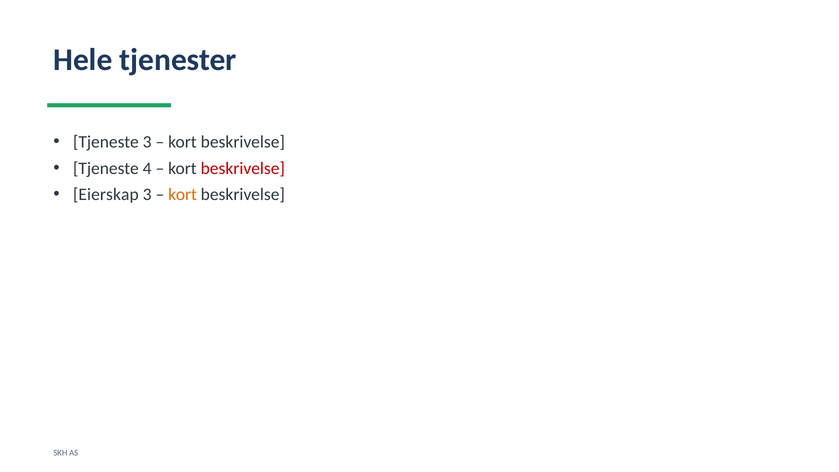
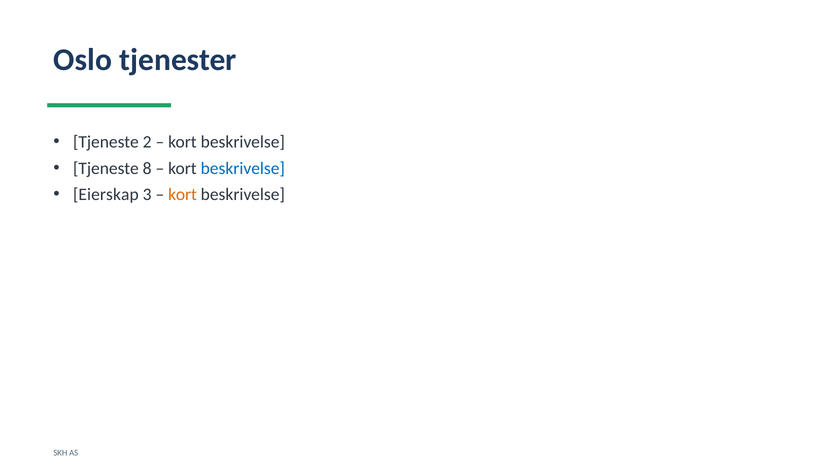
Hele: Hele -> Oslo
Tjeneste 3: 3 -> 2
4: 4 -> 8
beskrivelse at (243, 168) colour: red -> blue
